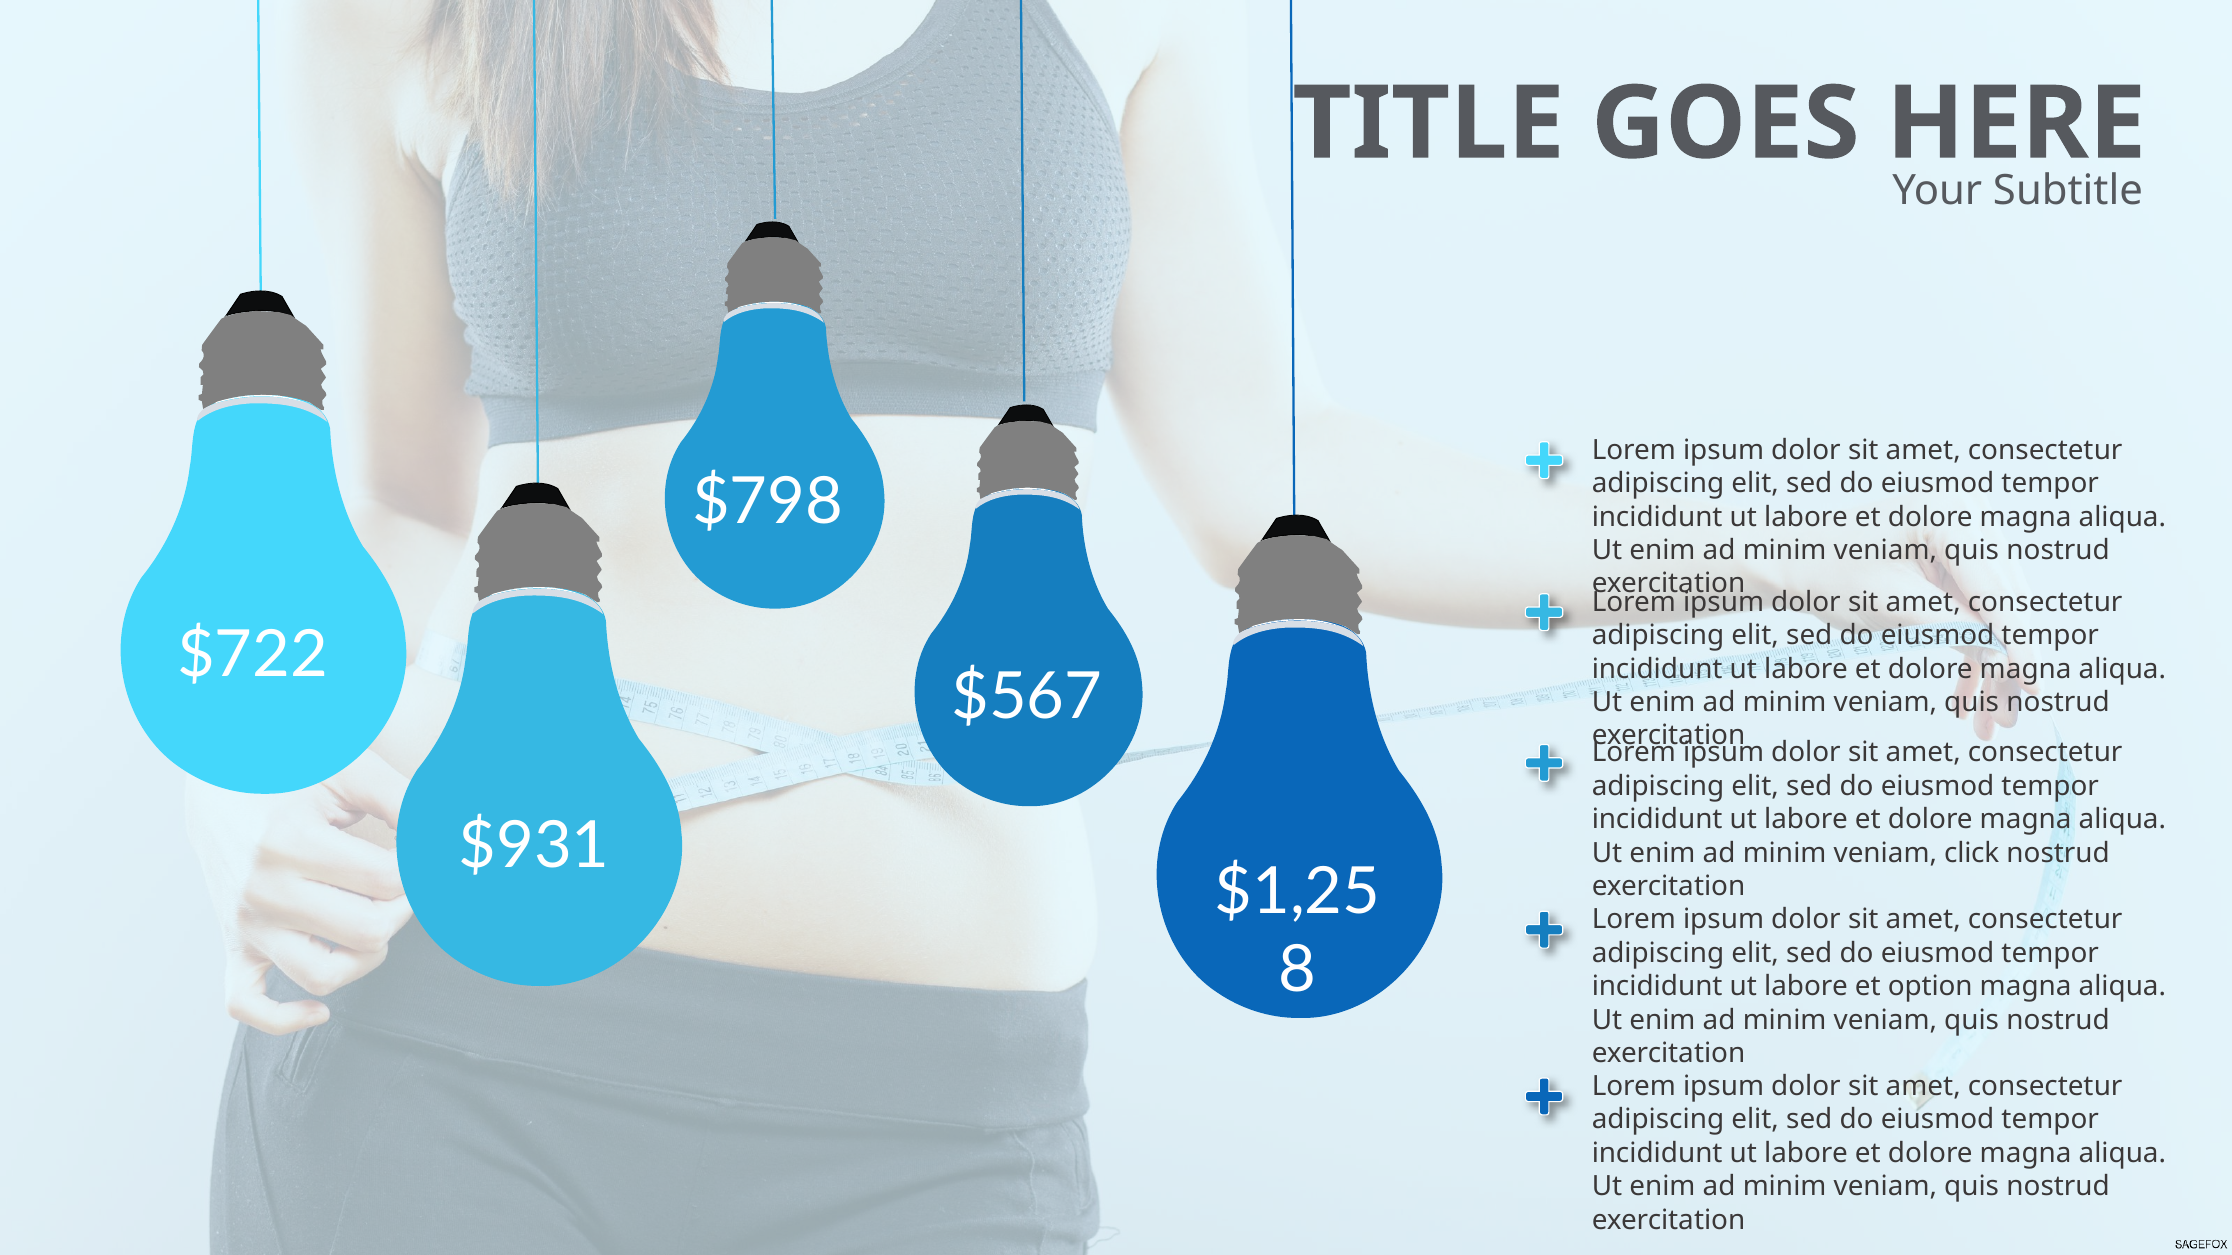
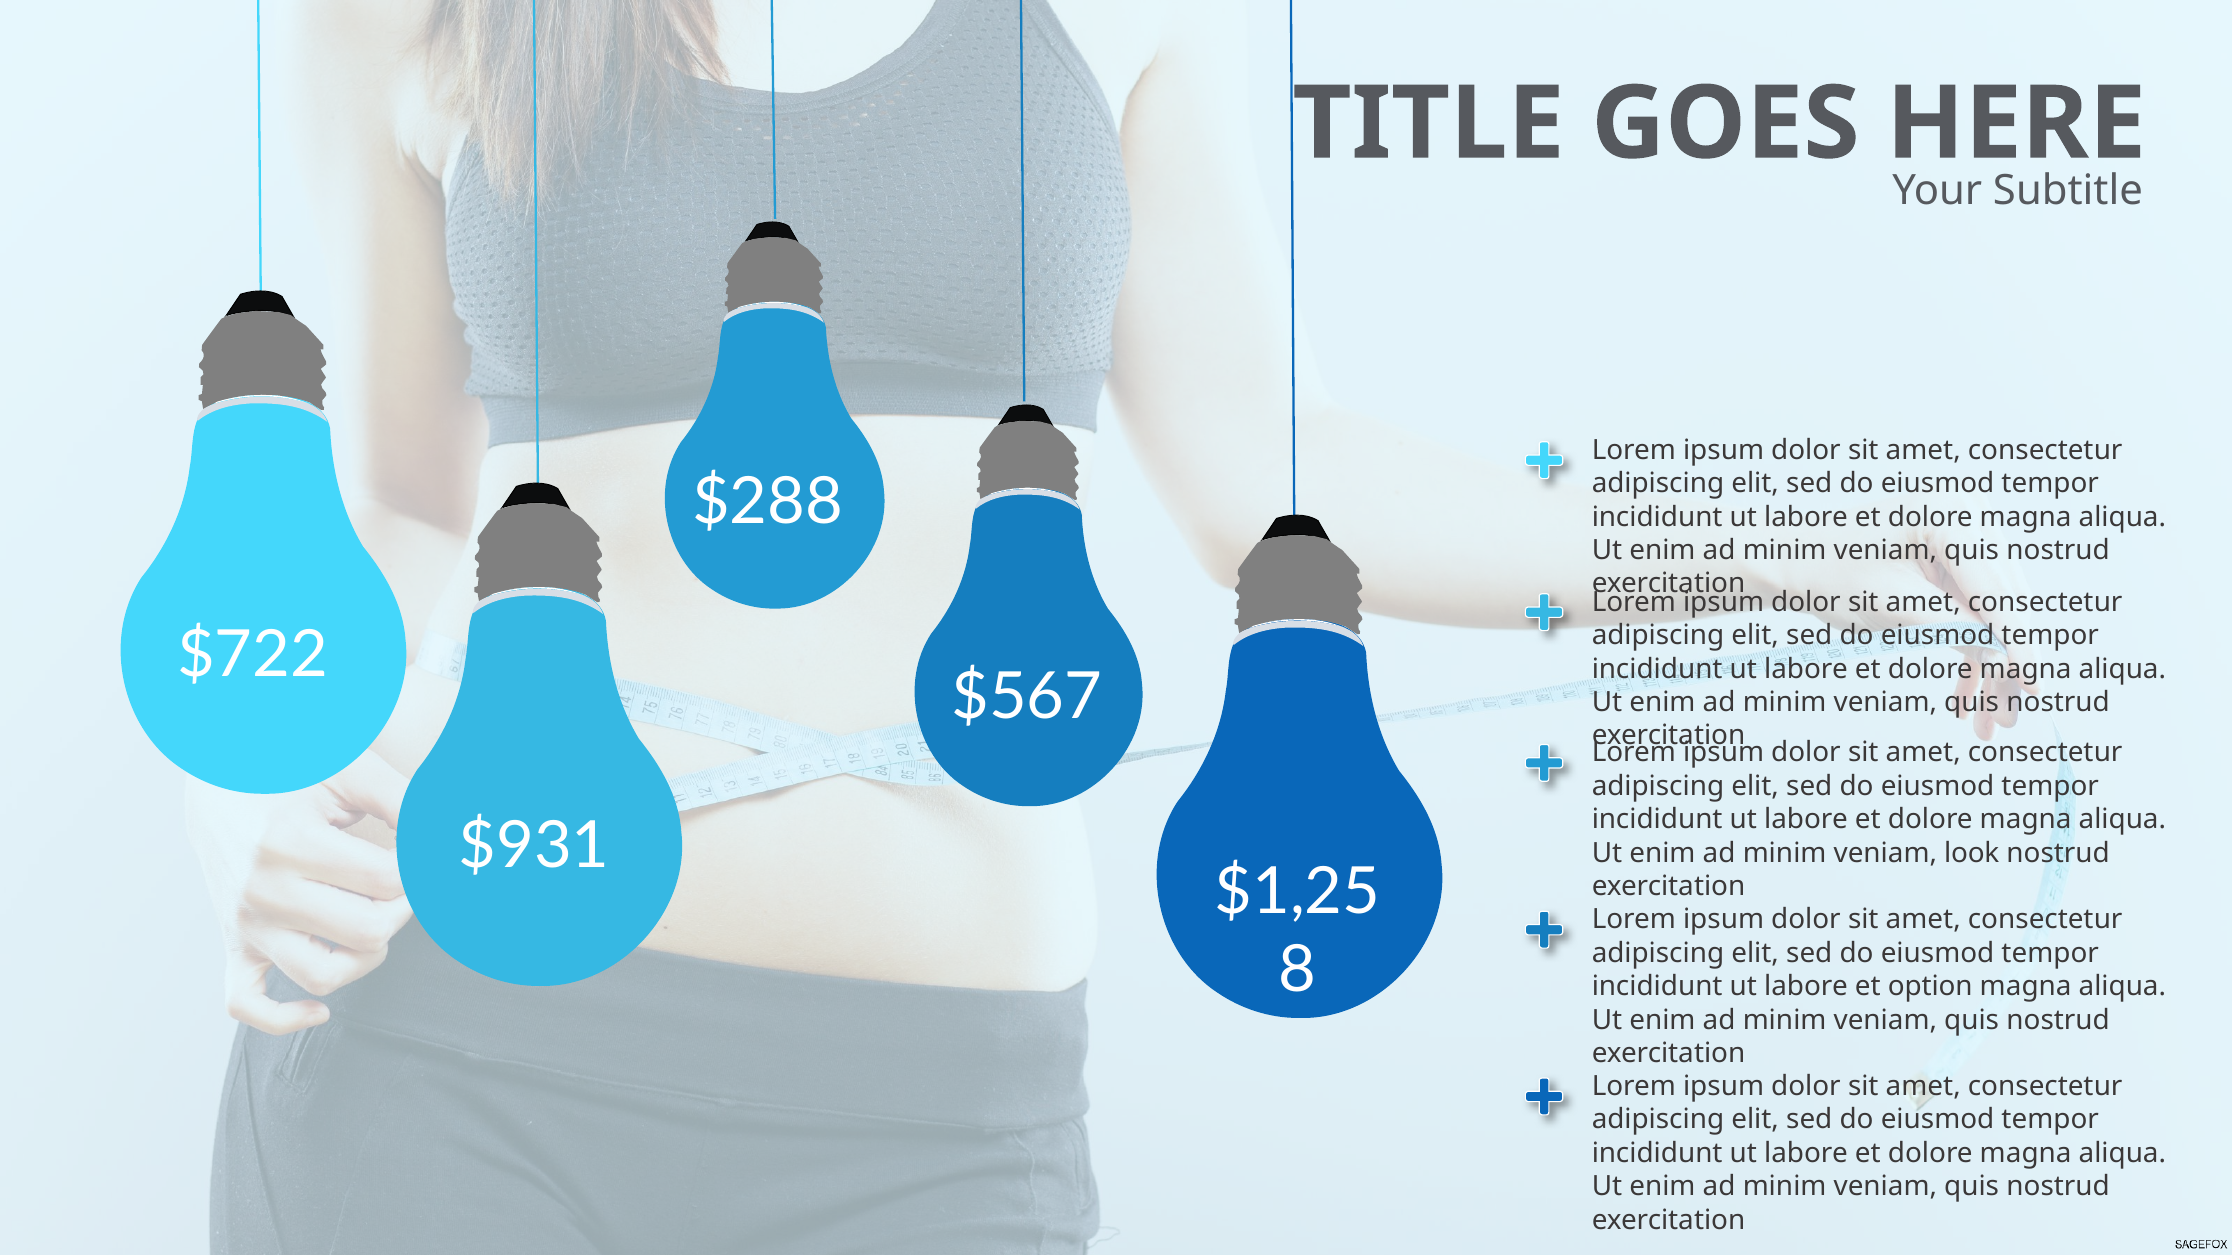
$798: $798 -> $288
click: click -> look
